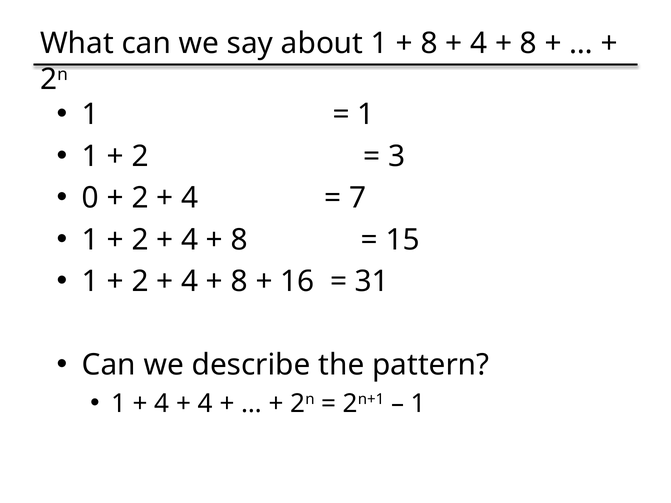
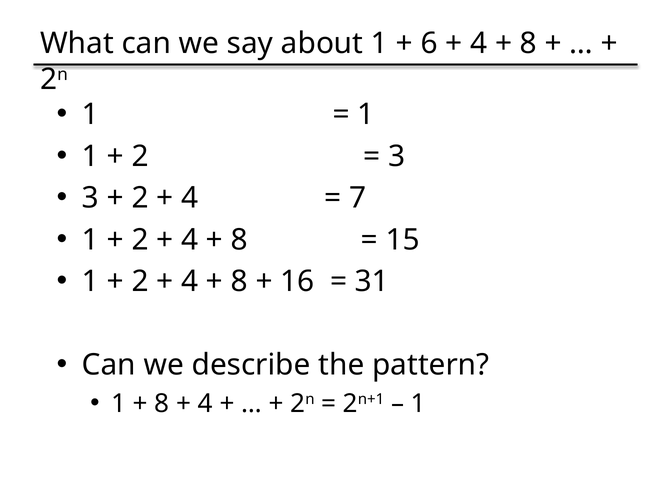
8 at (429, 43): 8 -> 6
0 at (90, 198): 0 -> 3
4 at (162, 404): 4 -> 8
